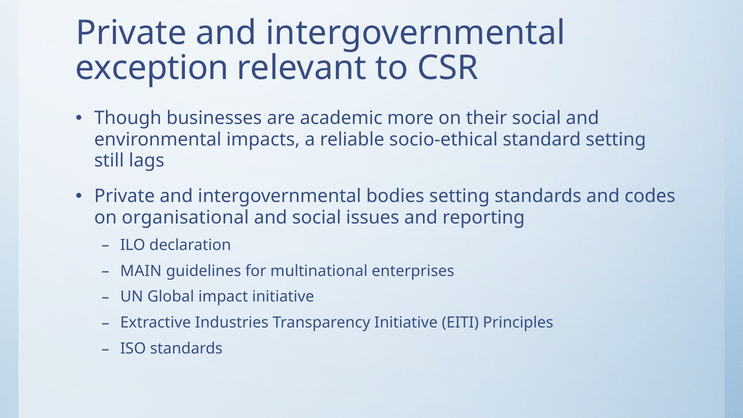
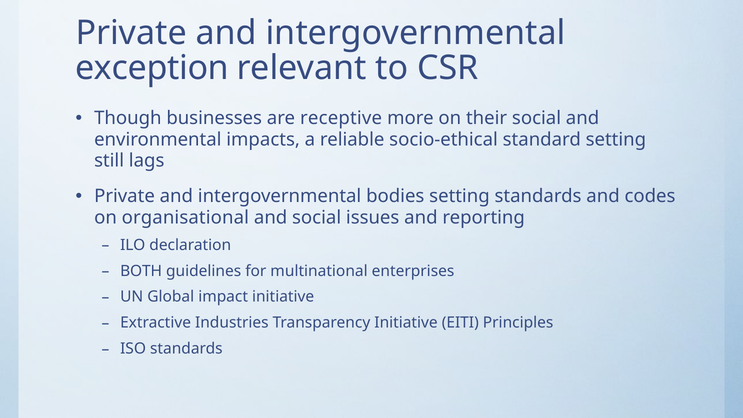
academic: academic -> receptive
MAIN: MAIN -> BOTH
